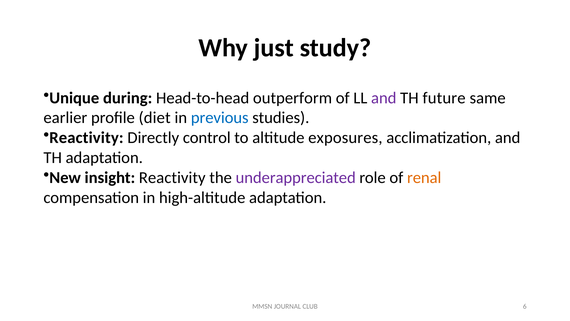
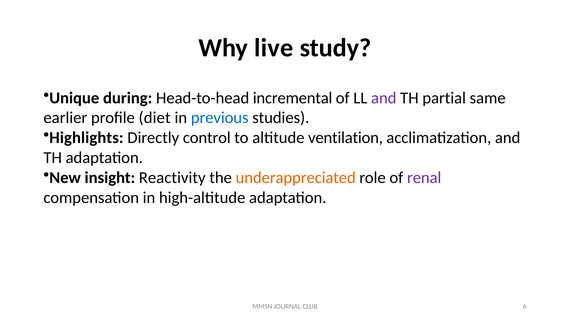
just: just -> live
outperform: outperform -> incremental
future: future -> partial
Reactivity at (86, 138): Reactivity -> Highlights
exposures: exposures -> ventilation
underappreciated colour: purple -> orange
renal colour: orange -> purple
